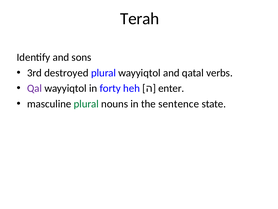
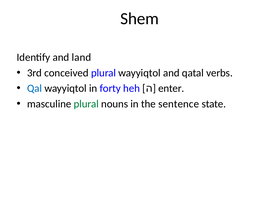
Terah: Terah -> Shem
sons: sons -> land
destroyed: destroyed -> conceived
Qal colour: purple -> blue
